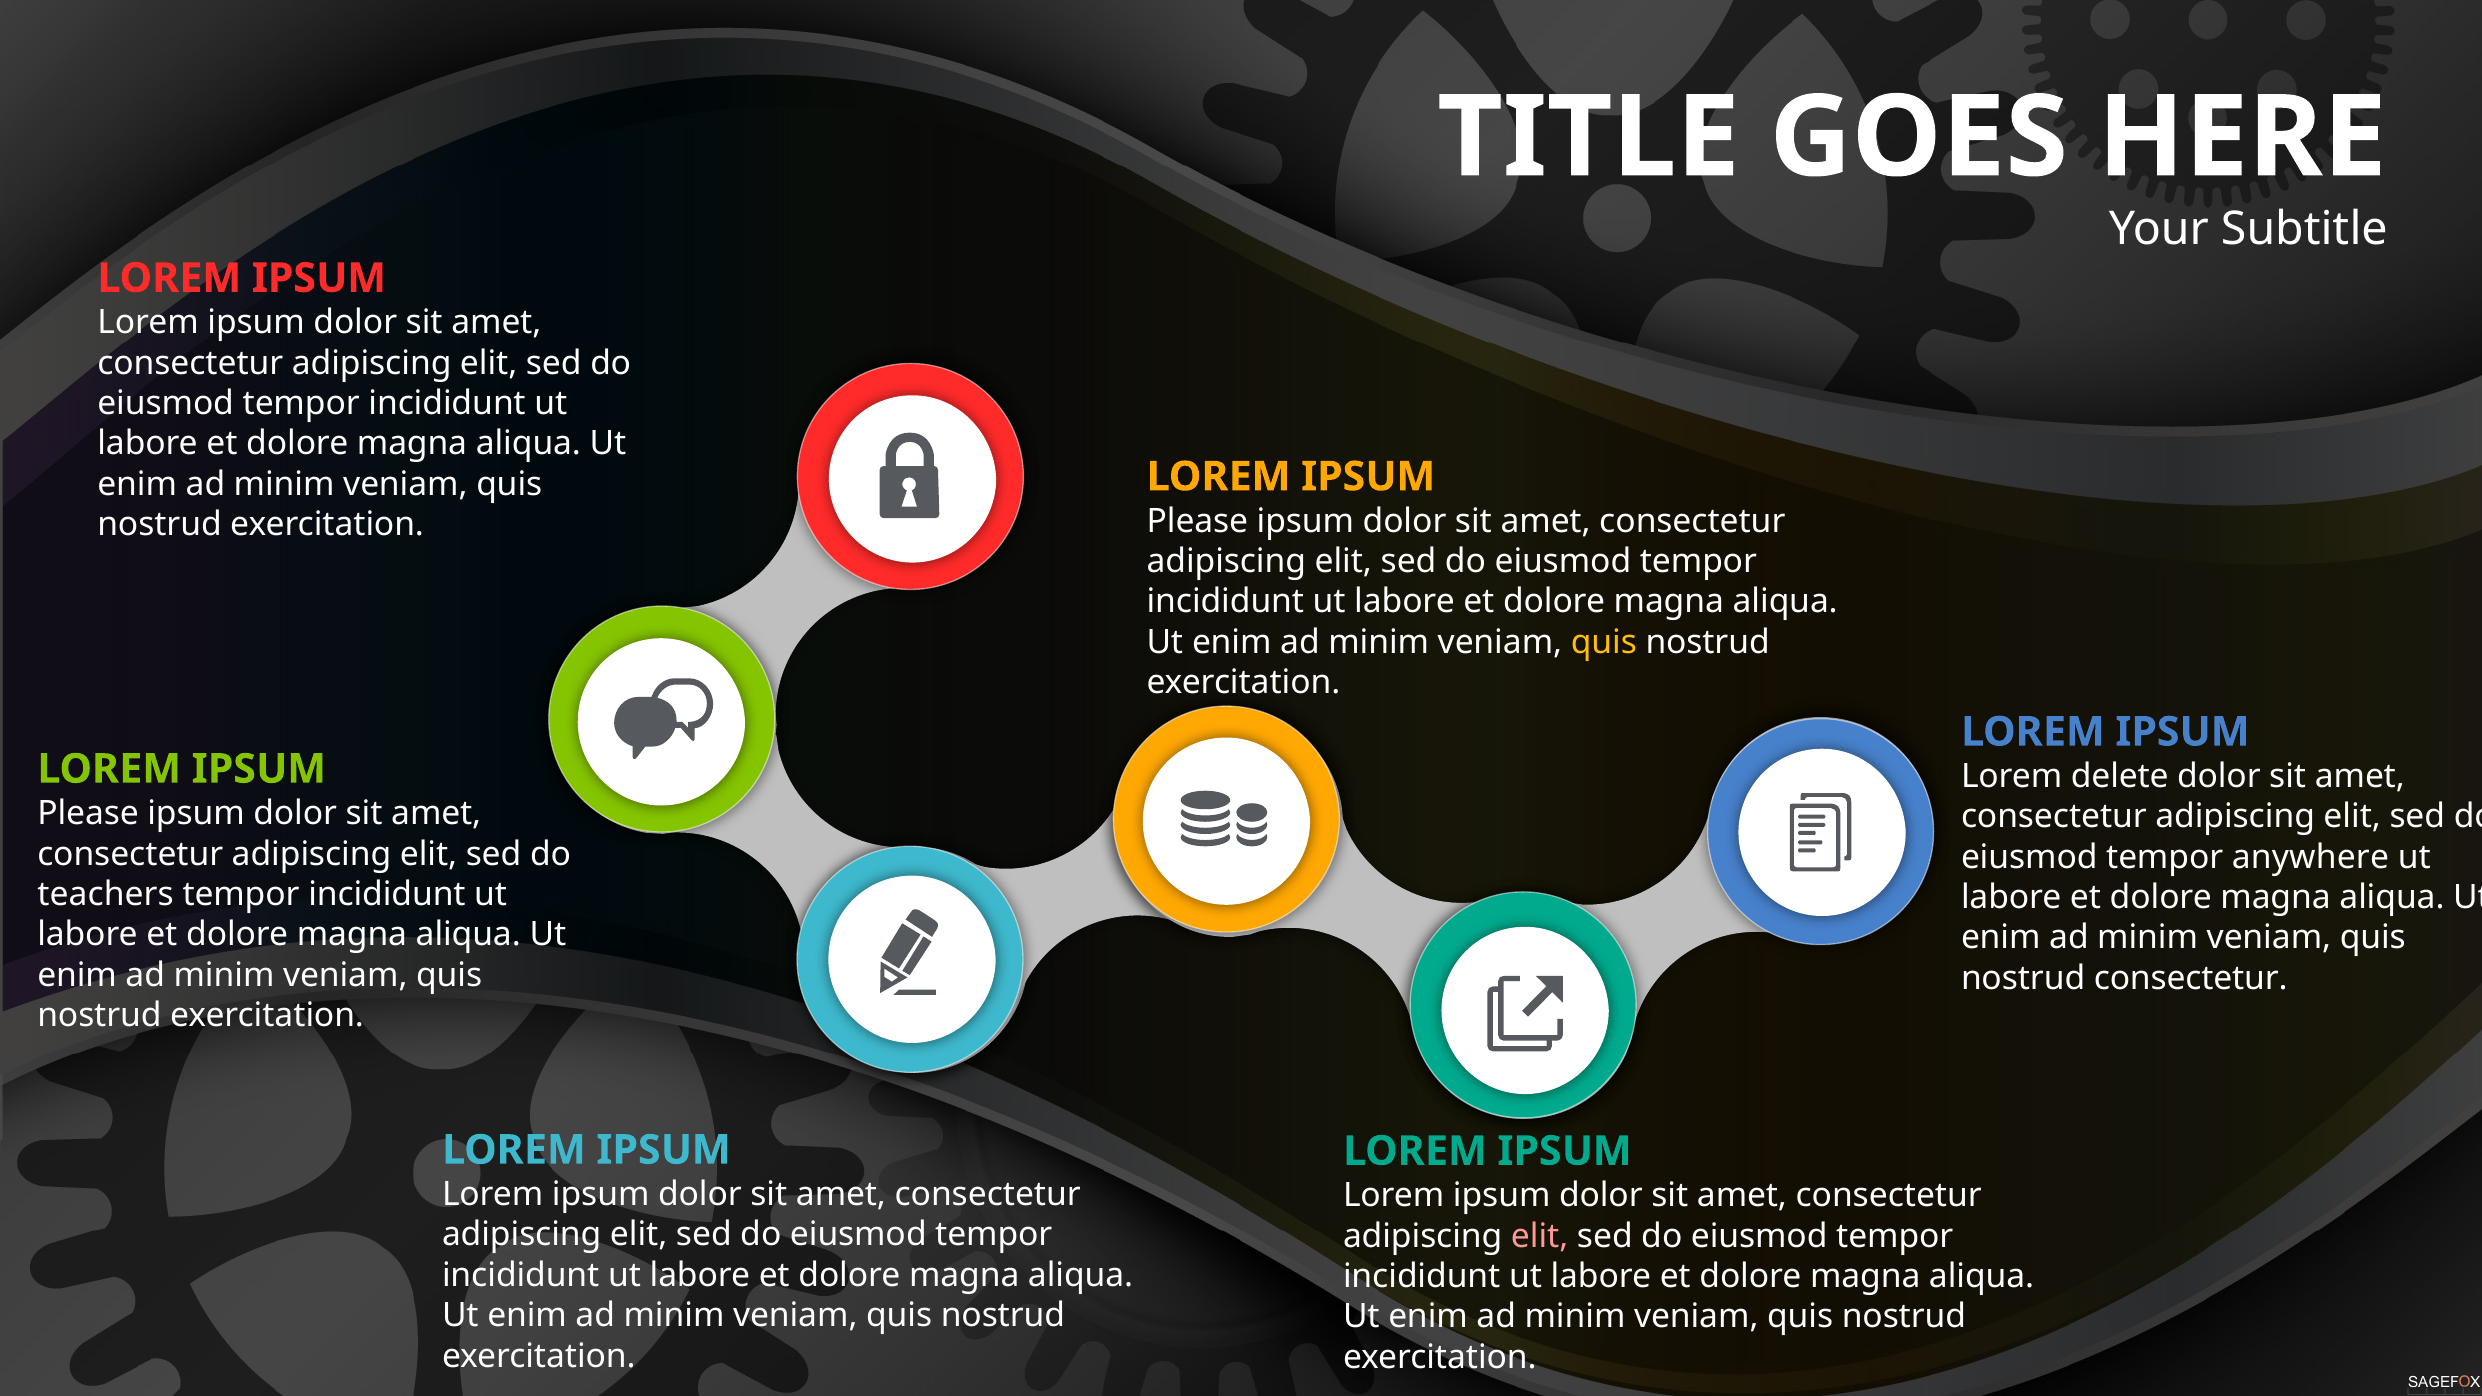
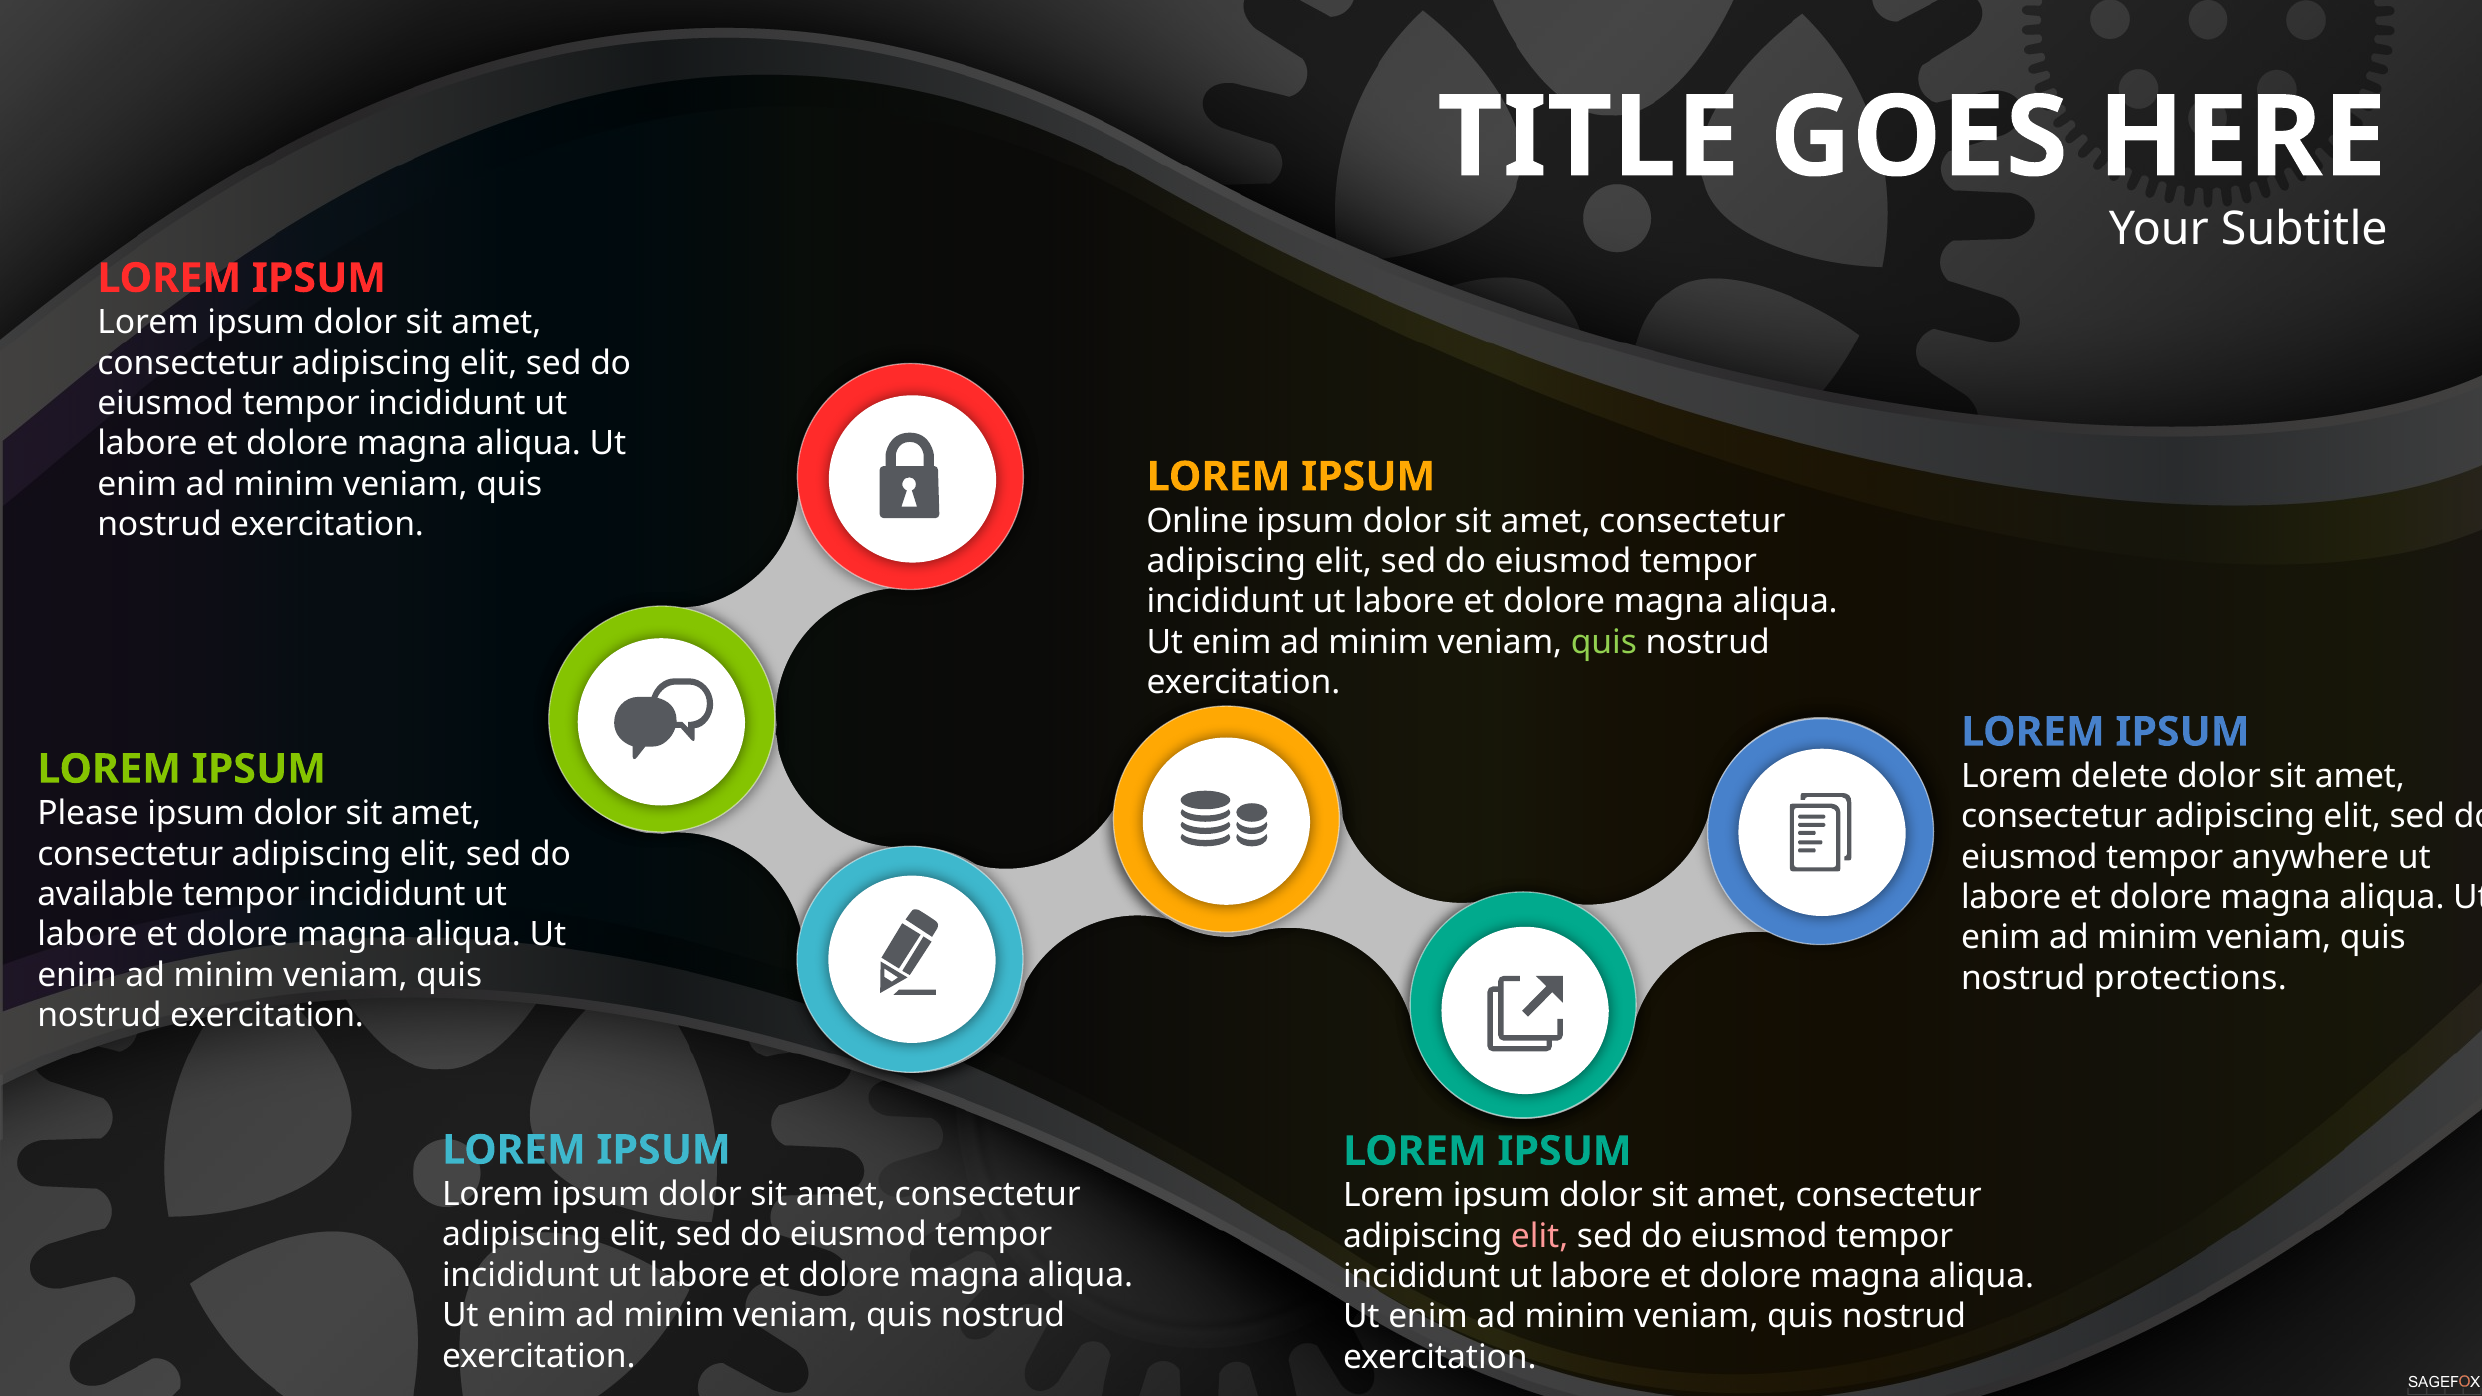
Please at (1197, 521): Please -> Online
quis at (1604, 642) colour: yellow -> light green
teachers: teachers -> available
nostrud consectetur: consectetur -> protections
